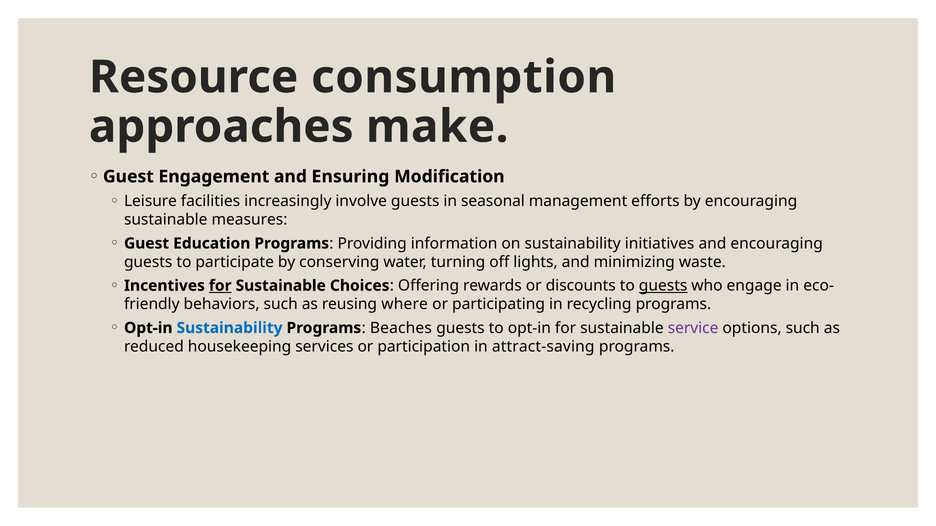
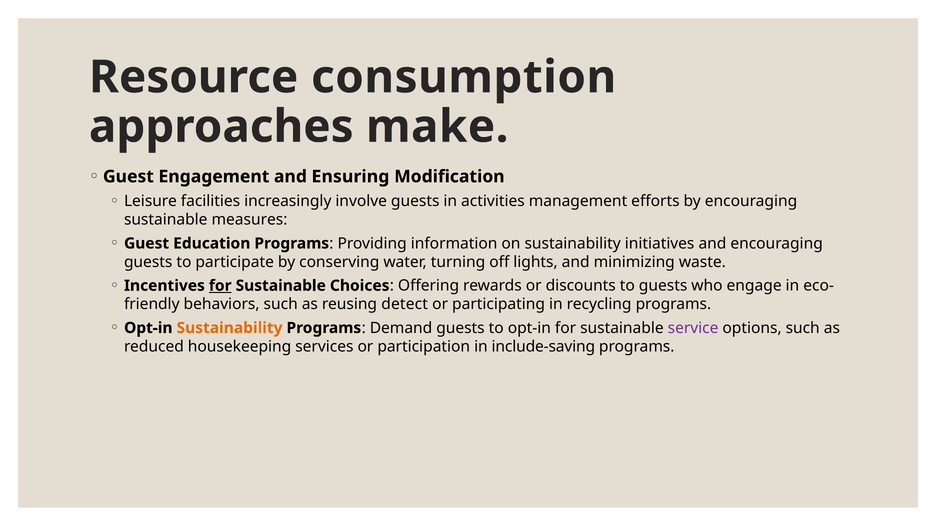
seasonal: seasonal -> activities
guests at (663, 286) underline: present -> none
where: where -> detect
Sustainability at (230, 328) colour: blue -> orange
Beaches: Beaches -> Demand
attract-saving: attract-saving -> include-saving
